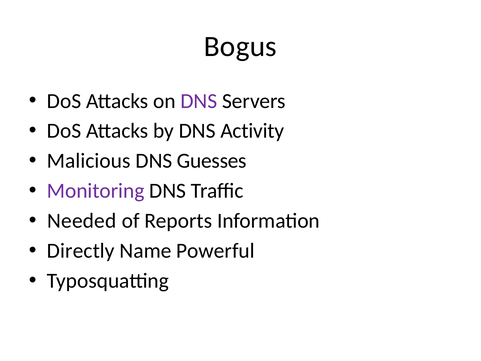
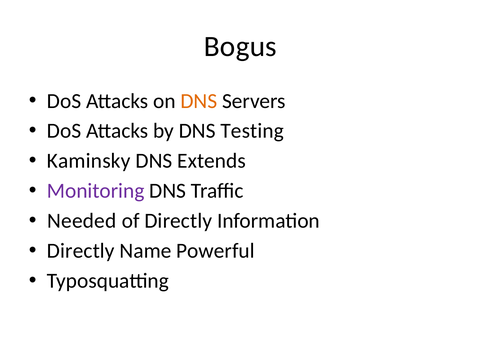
DNS at (199, 101) colour: purple -> orange
Activity: Activity -> Testing
Malicious: Malicious -> Kaminsky
Guesses: Guesses -> Extends
of Reports: Reports -> Directly
